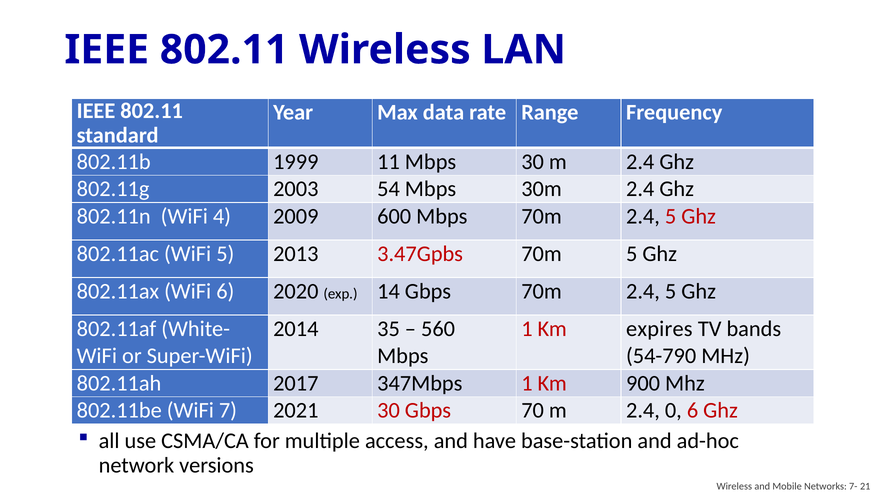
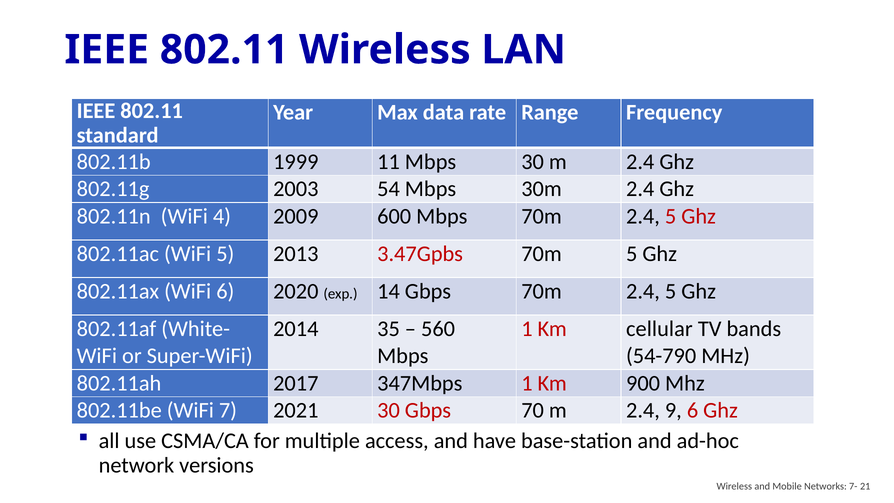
expires: expires -> cellular
0: 0 -> 9
